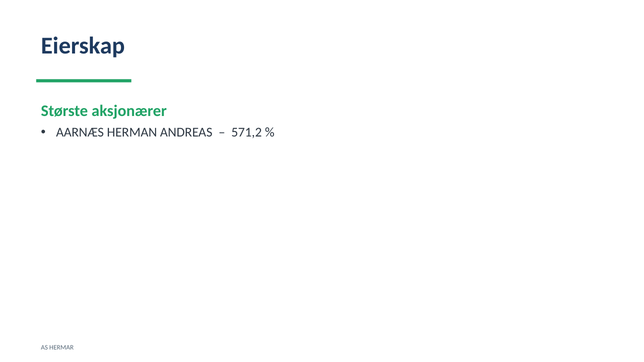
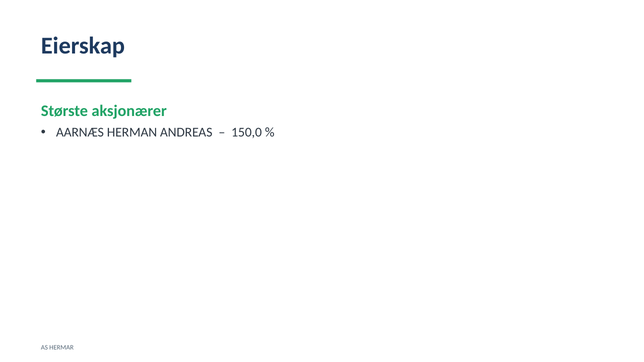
571,2: 571,2 -> 150,0
